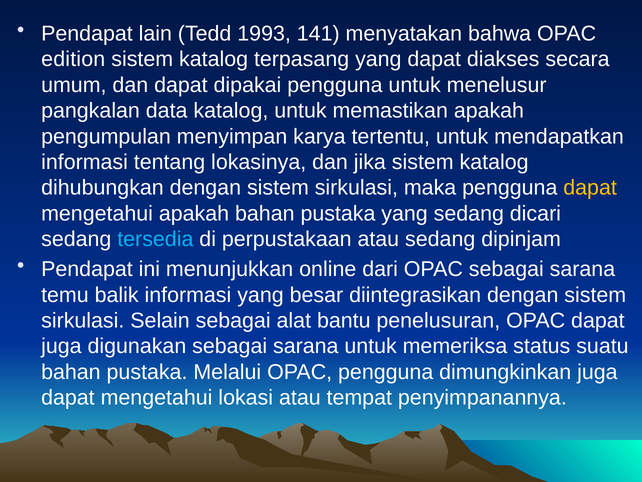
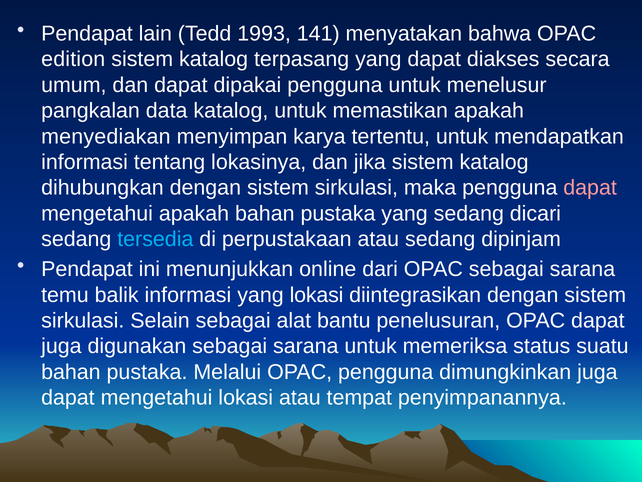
pengumpulan: pengumpulan -> menyediakan
dapat at (590, 188) colour: yellow -> pink
yang besar: besar -> lokasi
